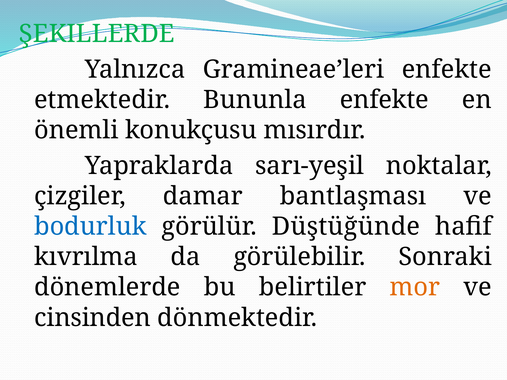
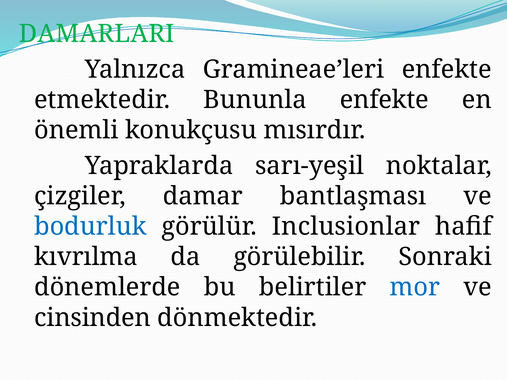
ŞEKILLERDE: ŞEKILLERDE -> DAMARLARI
Düştüğünde: Düştüğünde -> Inclusionlar
mor colour: orange -> blue
